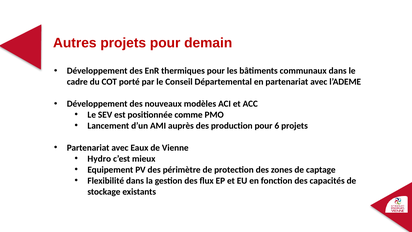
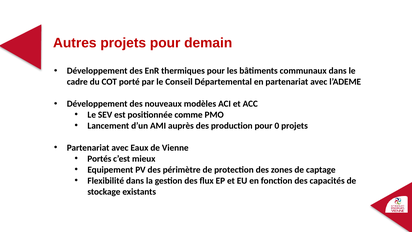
6: 6 -> 0
Hydro: Hydro -> Portés
